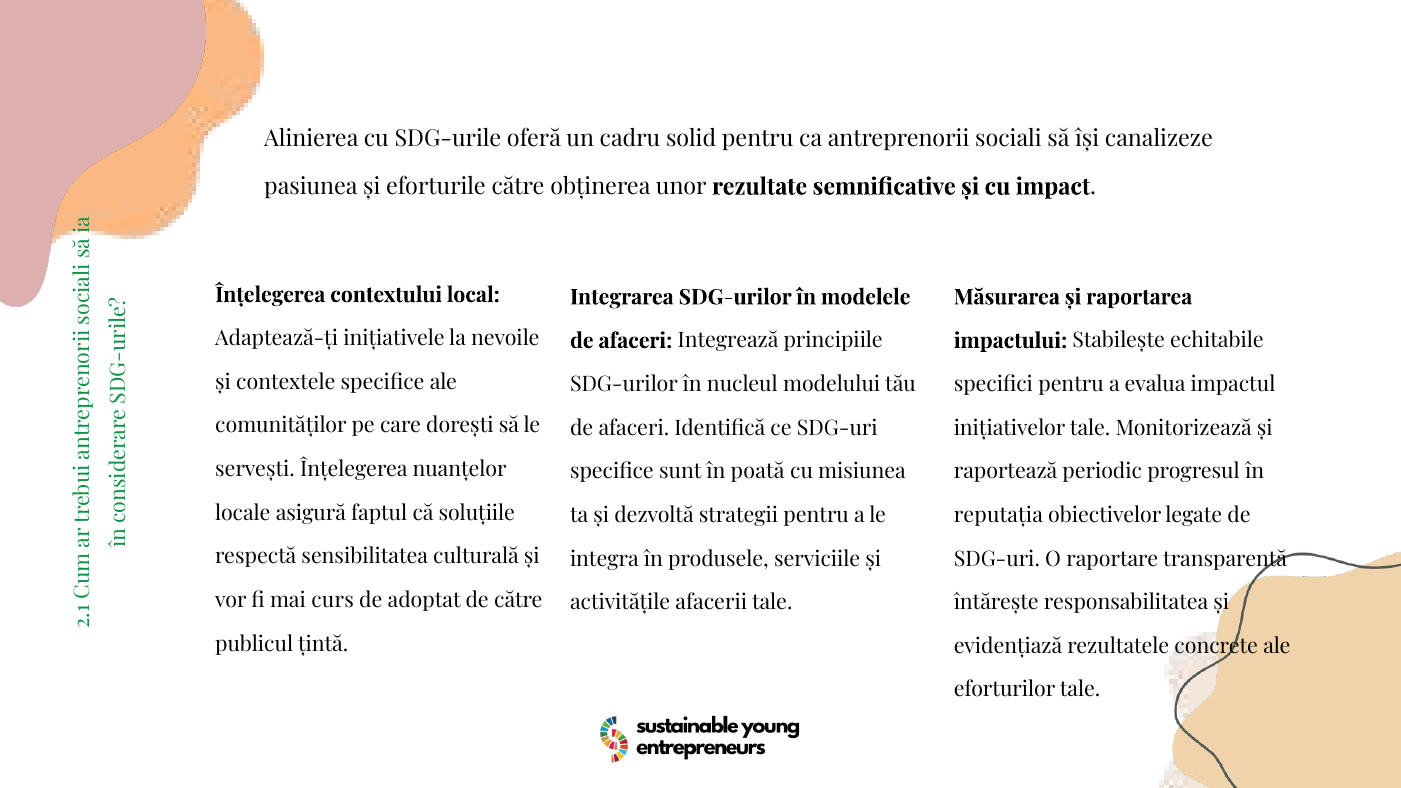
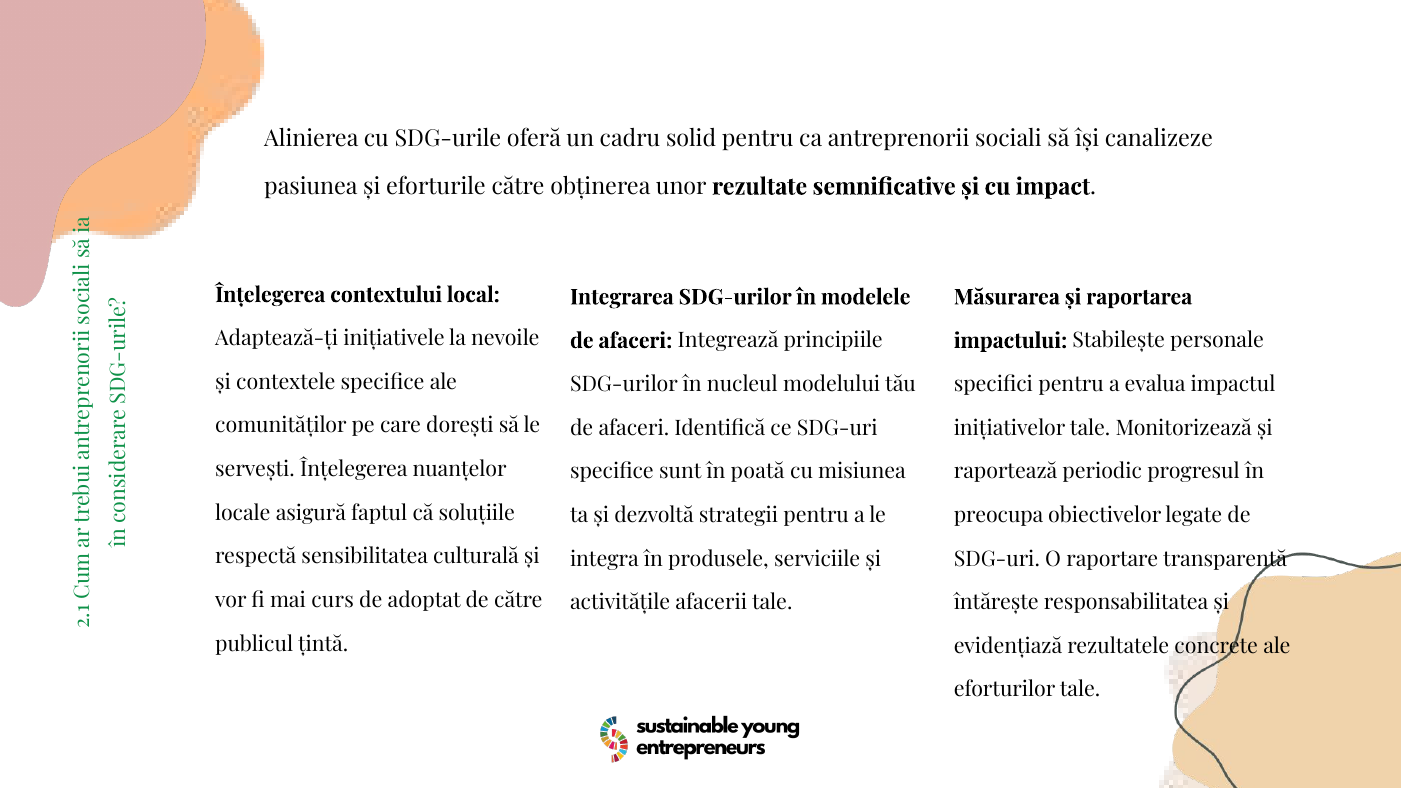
echitabile: echitabile -> personale
reputația: reputația -> preocupa
